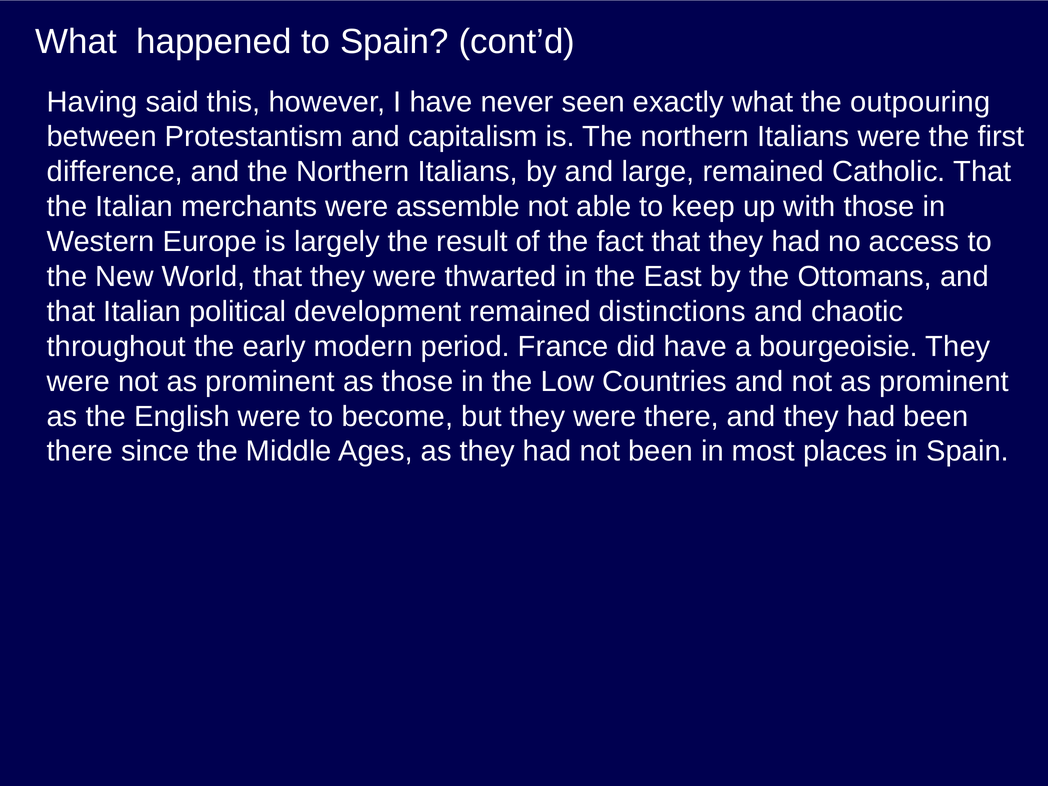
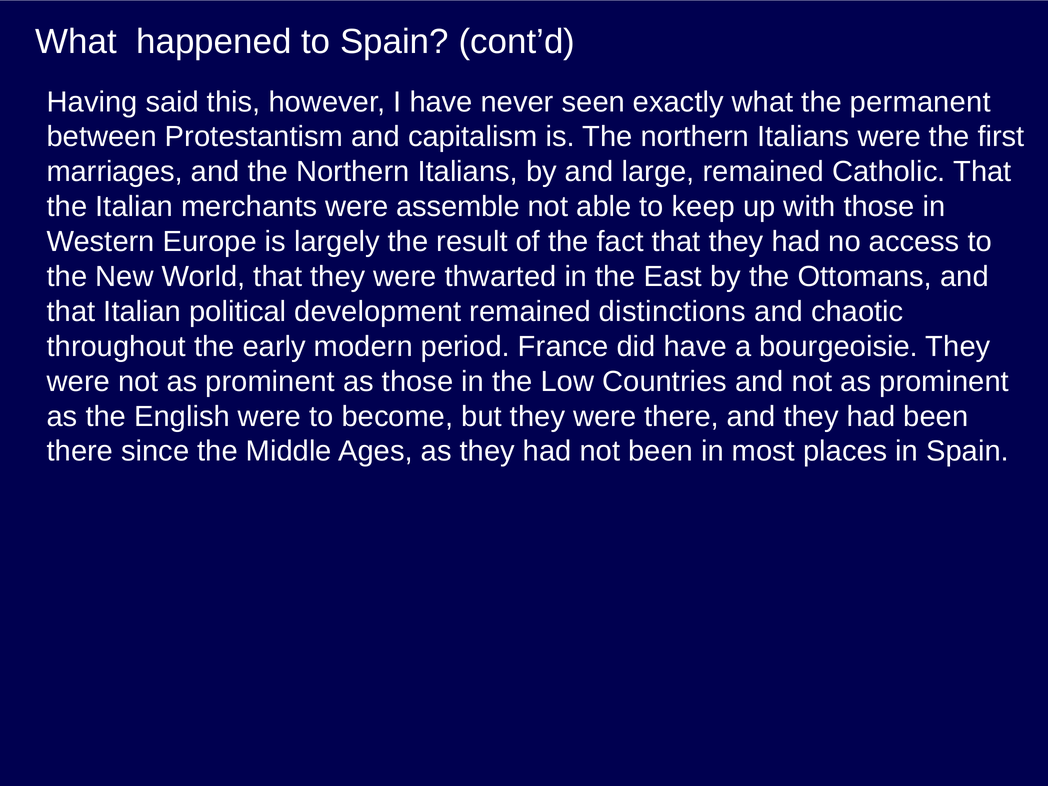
outpouring: outpouring -> permanent
difference: difference -> marriages
